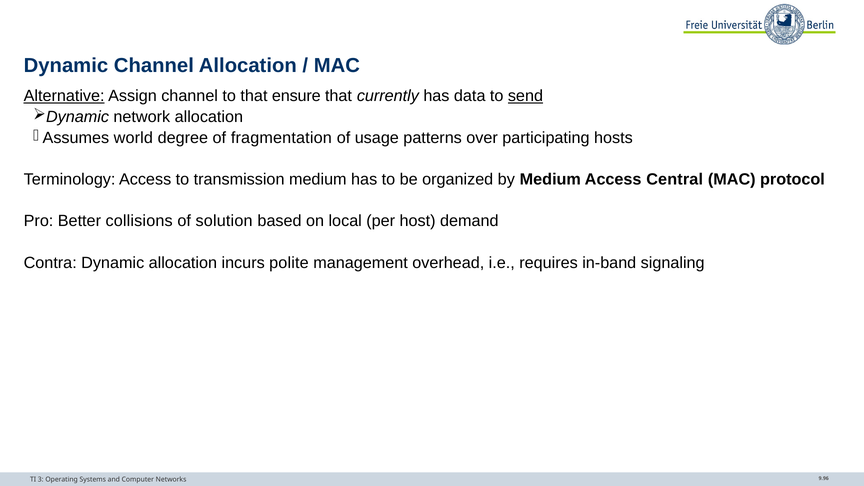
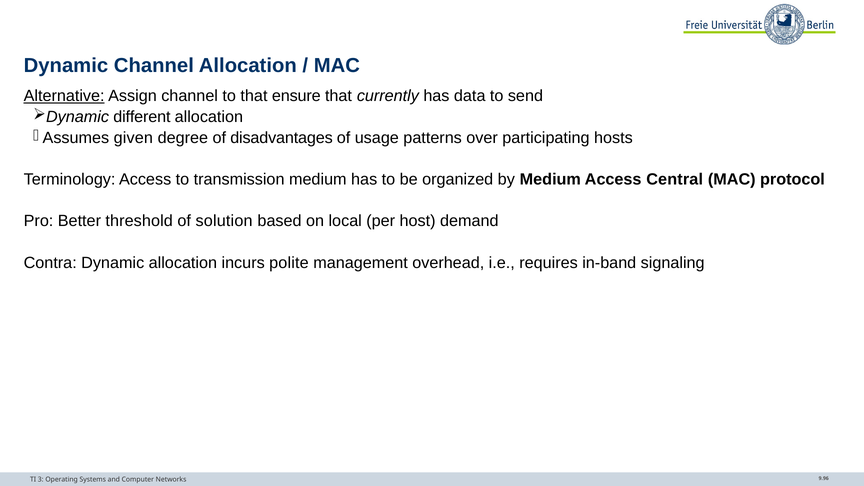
send underline: present -> none
network: network -> different
world: world -> given
fragmentation: fragmentation -> disadvantages
collisions: collisions -> threshold
